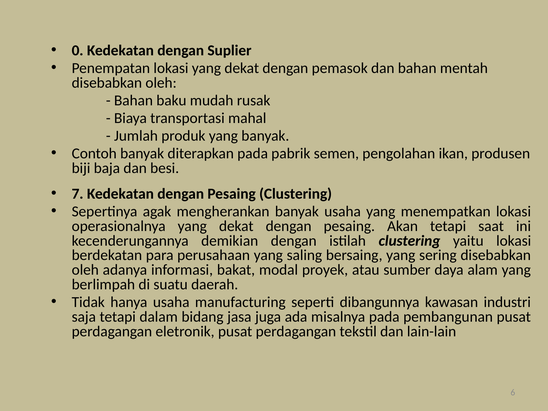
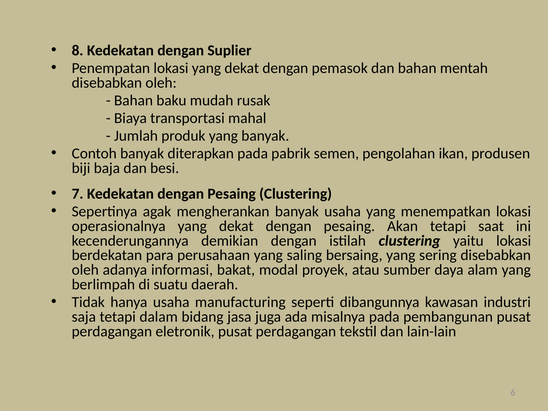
0: 0 -> 8
